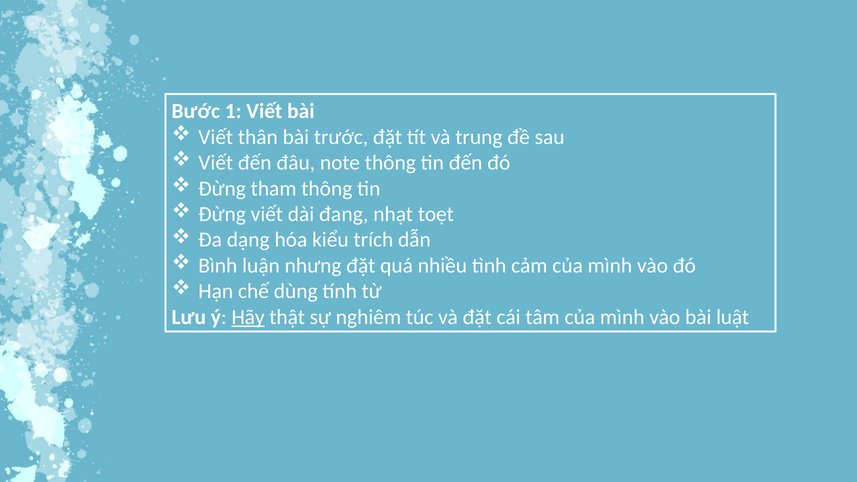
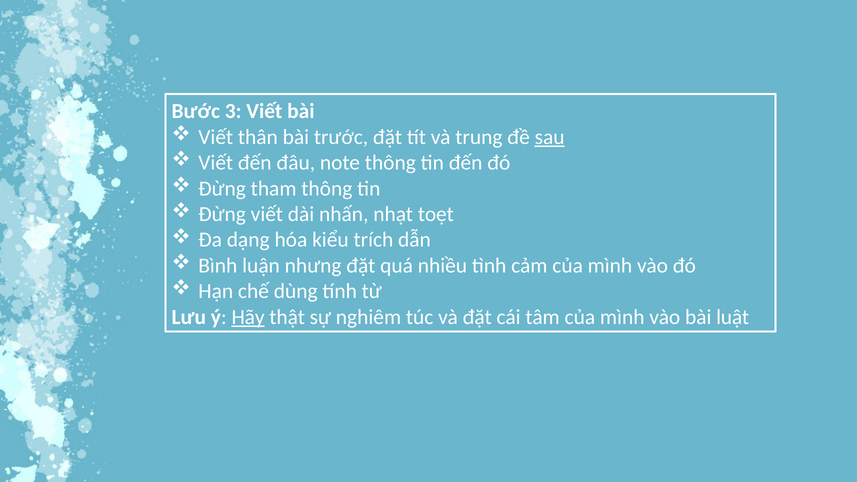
1: 1 -> 3
sau underline: none -> present
đang: đang -> nhấn
